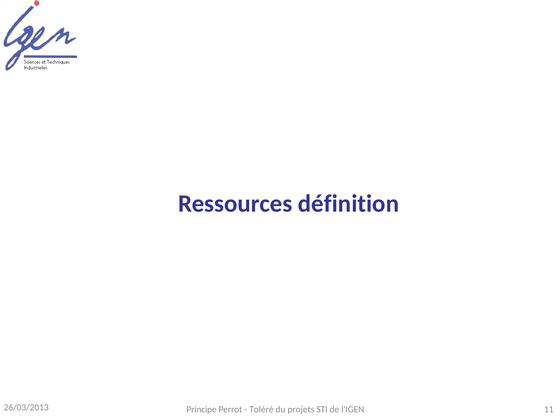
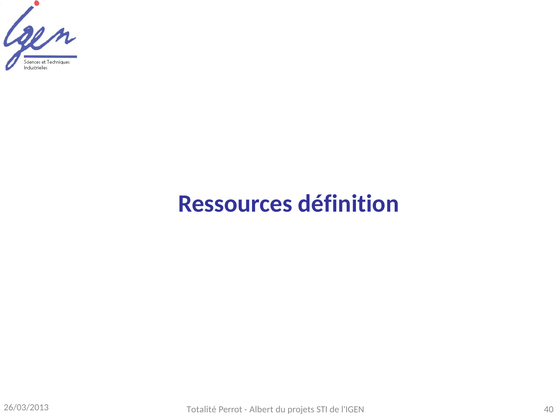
Principe: Principe -> Totalité
Toléré: Toléré -> Albert
11: 11 -> 40
